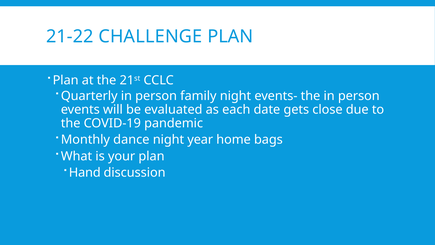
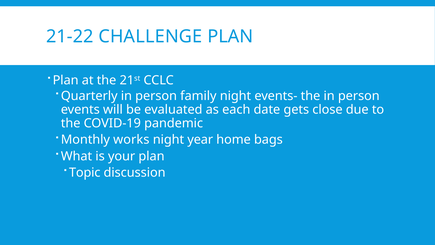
dance: dance -> works
Hand: Hand -> Topic
